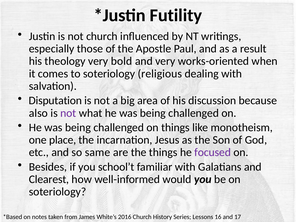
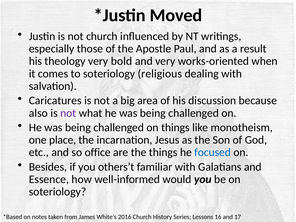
Futility: Futility -> Moved
Disputation: Disputation -> Caricatures
same: same -> office
focused colour: purple -> blue
school’t: school’t -> others’t
Clearest: Clearest -> Essence
